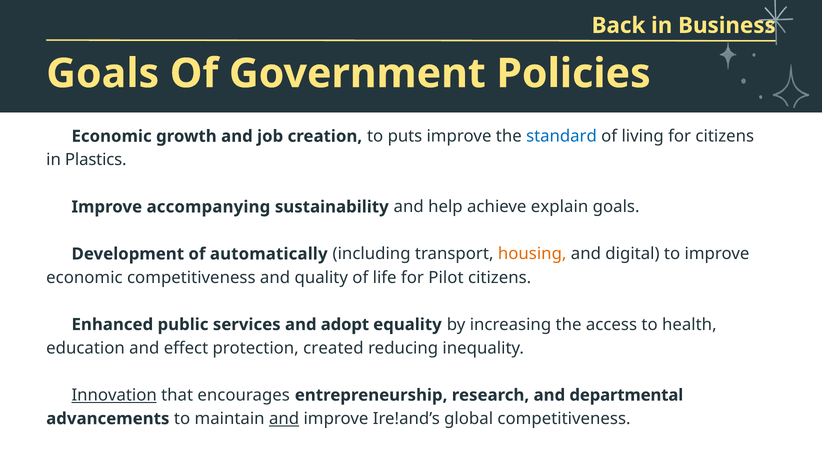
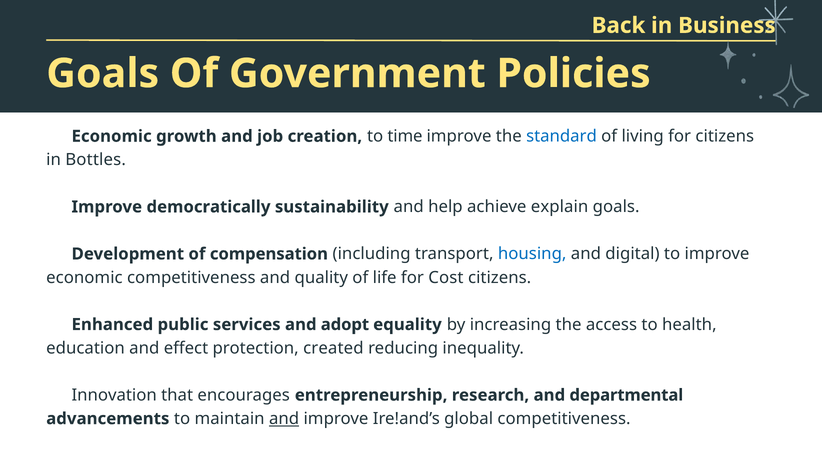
puts: puts -> time
Plastics: Plastics -> Bottles
accompanying: accompanying -> democratically
automatically: automatically -> compensation
housing colour: orange -> blue
Pilot: Pilot -> Cost
Innovation underline: present -> none
